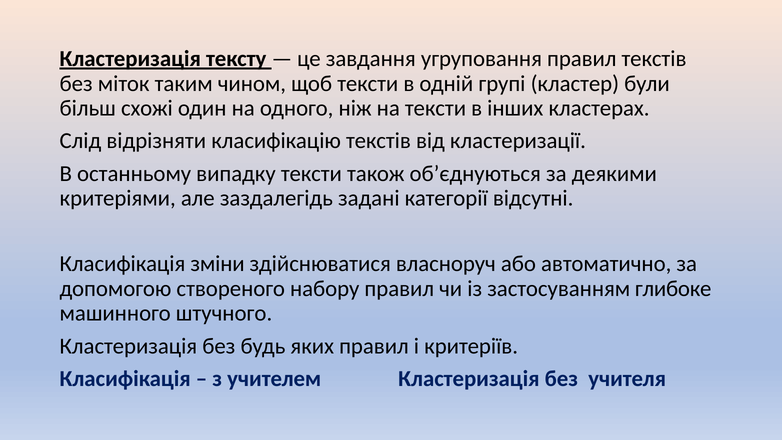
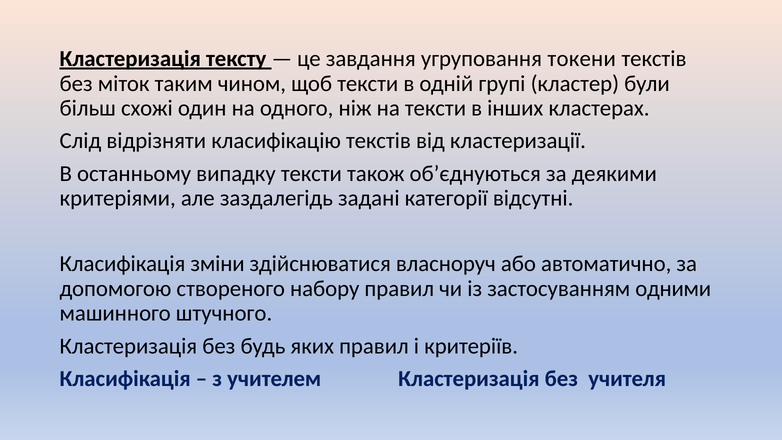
угруповання правил: правил -> токени
глибоке: глибоке -> одними
